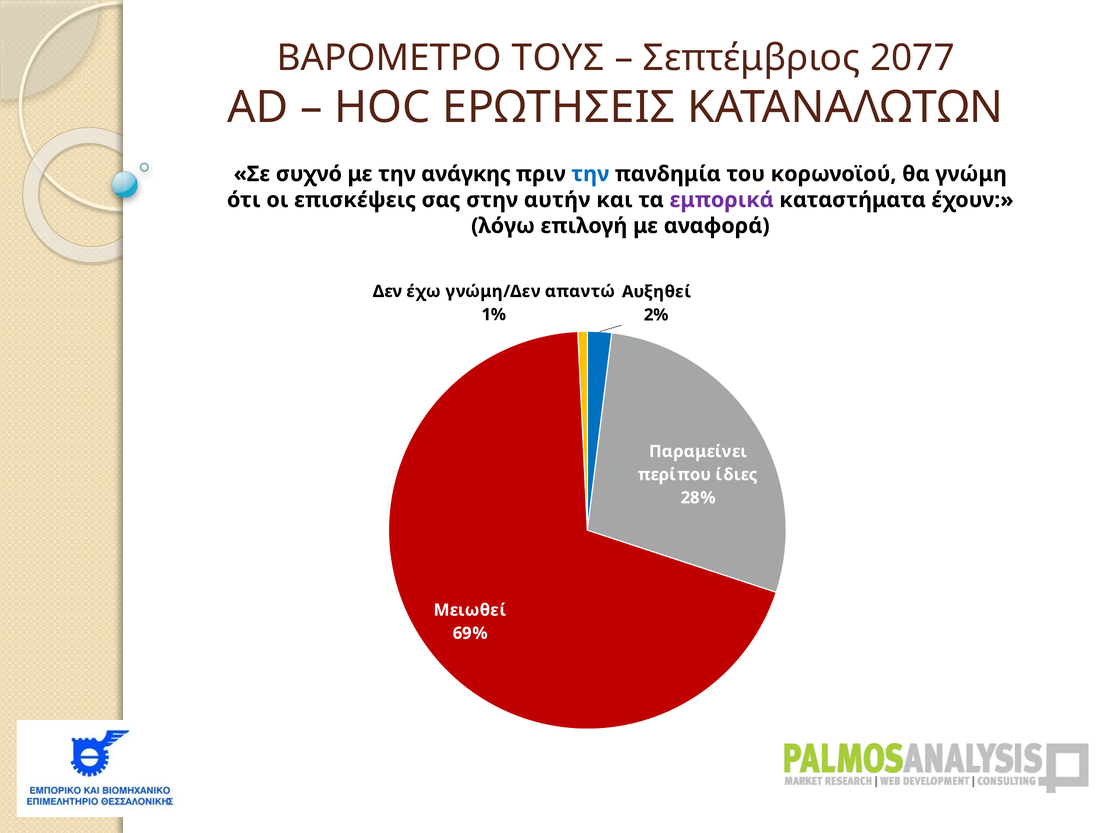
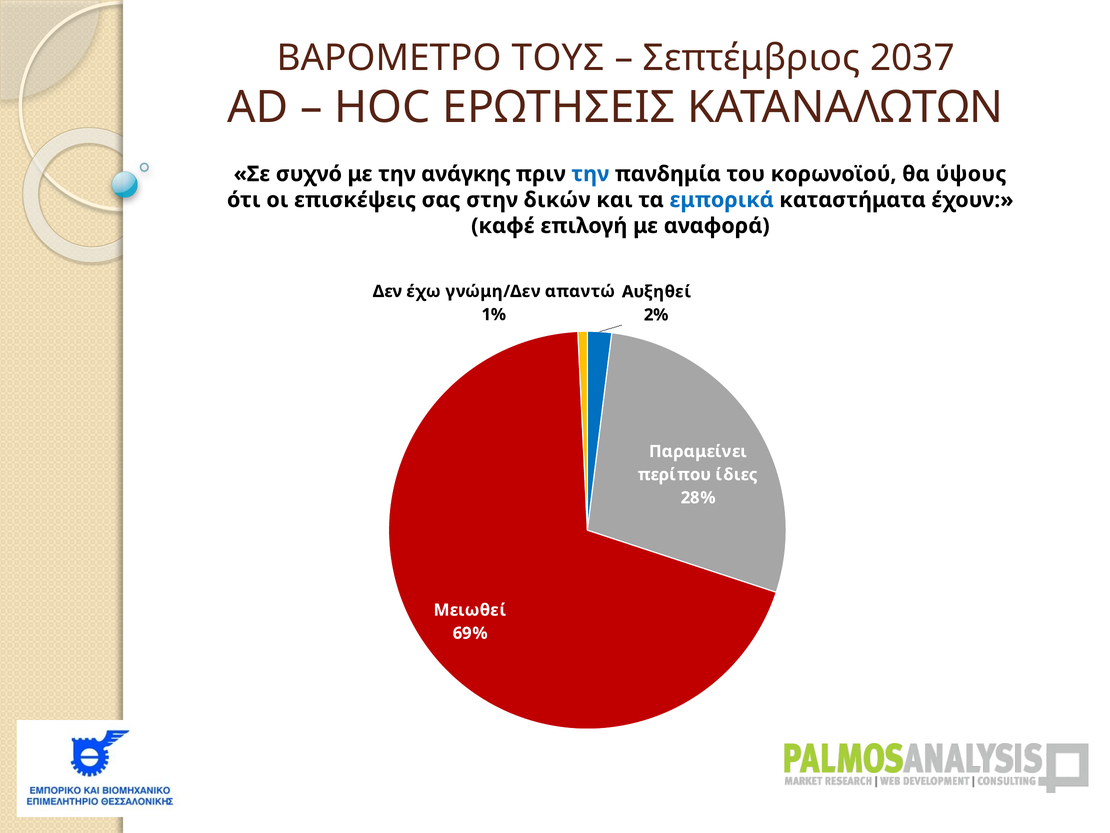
2077: 2077 -> 2037
γνώμη: γνώμη -> ύψους
αυτήν: αυτήν -> δικών
εμπορικά colour: purple -> blue
λόγω: λόγω -> καφέ
